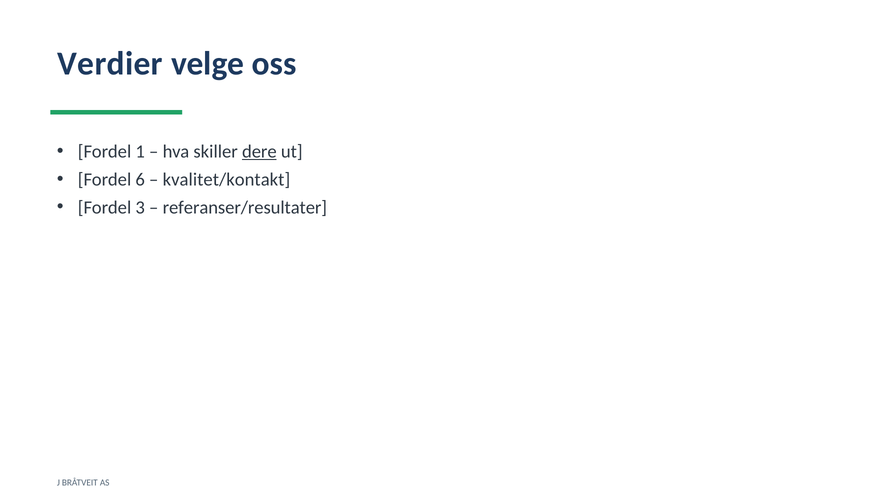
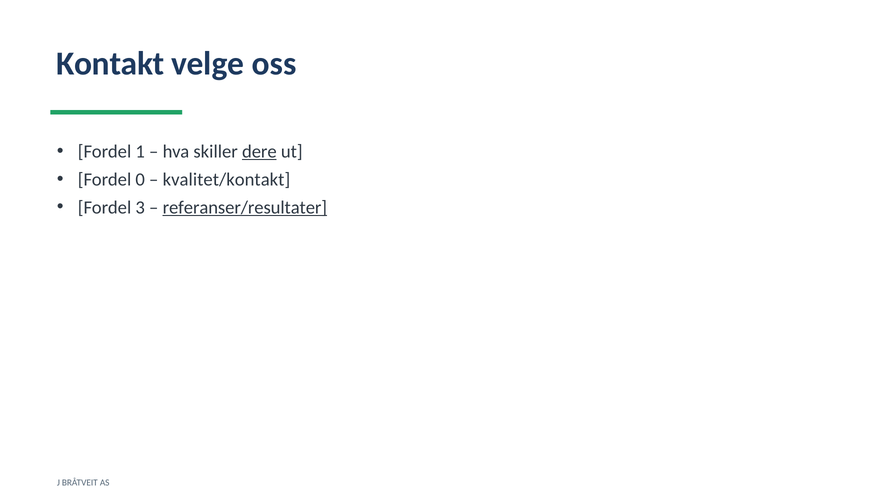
Verdier: Verdier -> Kontakt
6: 6 -> 0
referanser/resultater underline: none -> present
